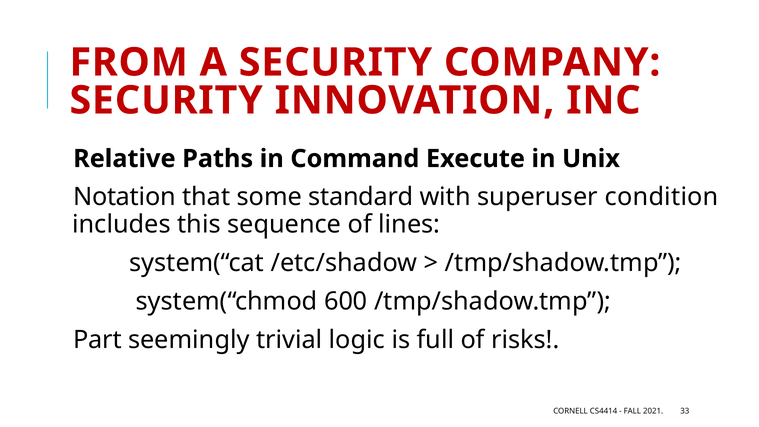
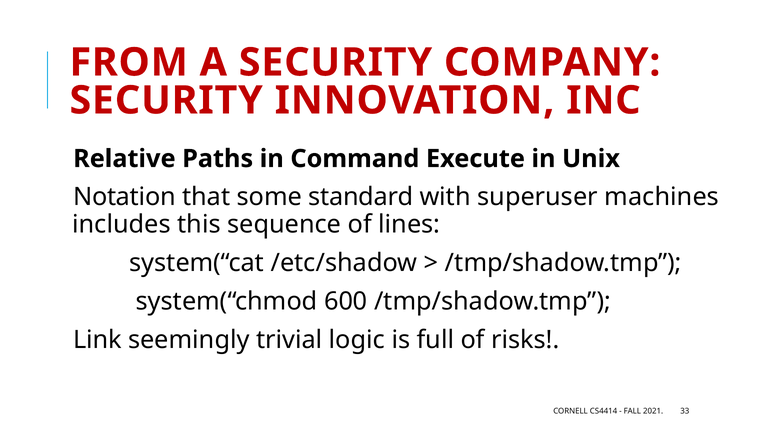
condition: condition -> machines
Part: Part -> Link
